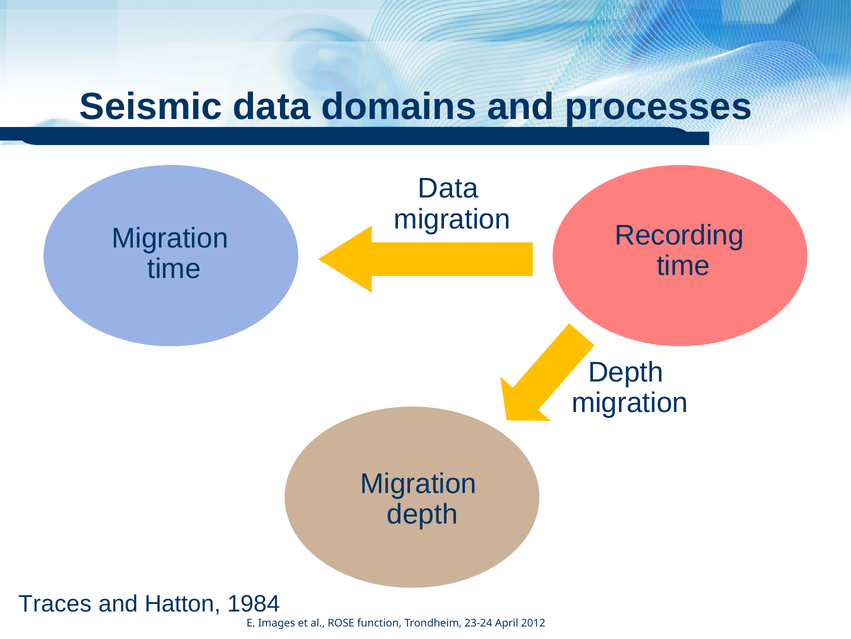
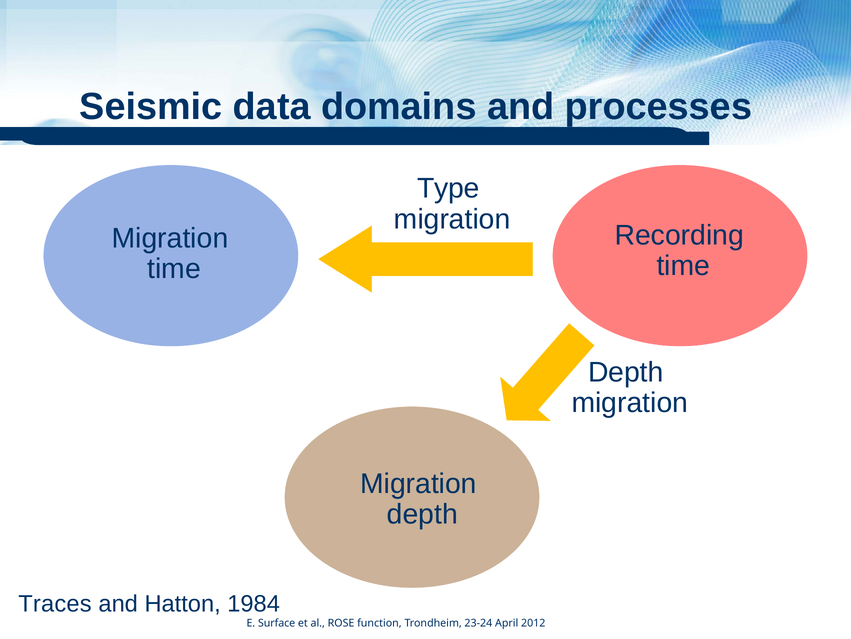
Data at (448, 188): Data -> Type
Images: Images -> Surface
